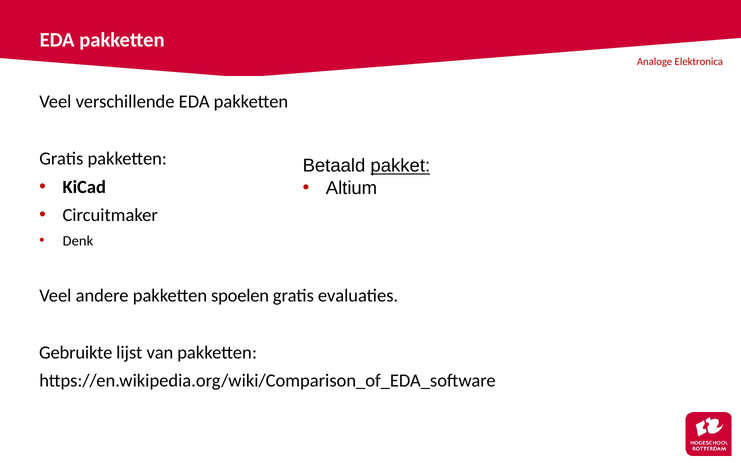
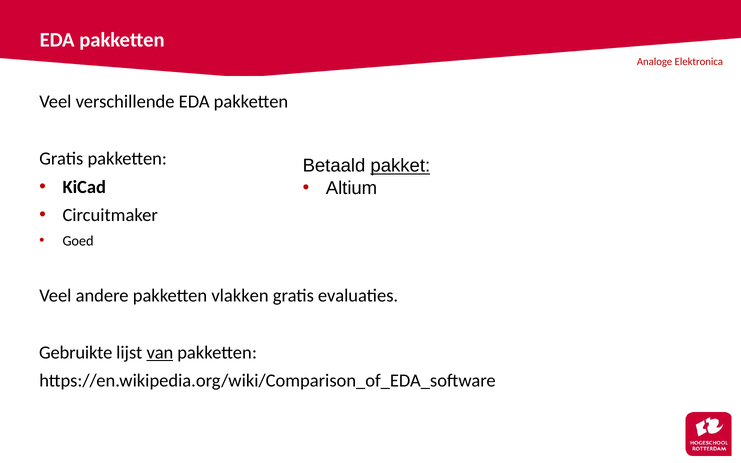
Denk: Denk -> Goed
spoelen: spoelen -> vlakken
van underline: none -> present
